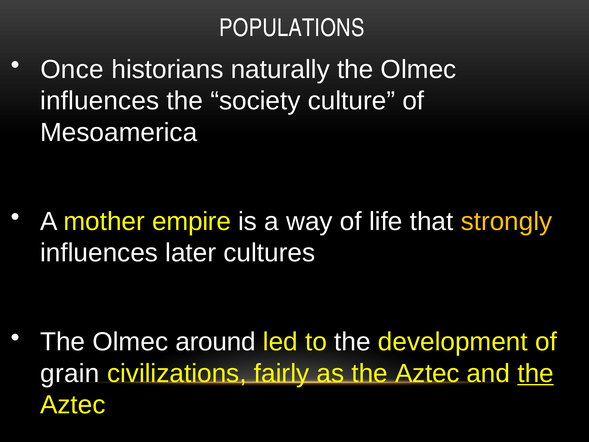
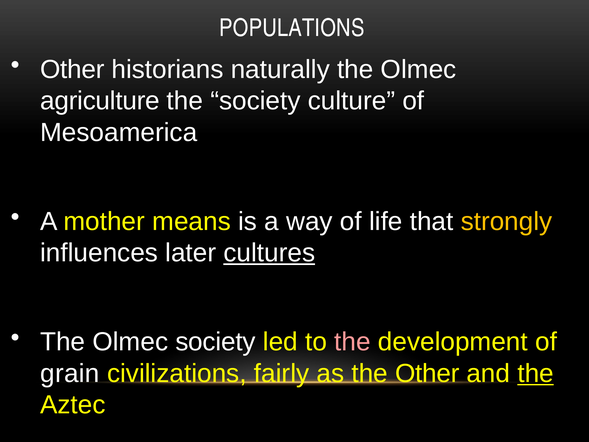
Once at (72, 70): Once -> Other
influences at (100, 101): influences -> agriculture
empire: empire -> means
cultures underline: none -> present
Olmec around: around -> society
the at (352, 342) colour: white -> pink
as the Aztec: Aztec -> Other
